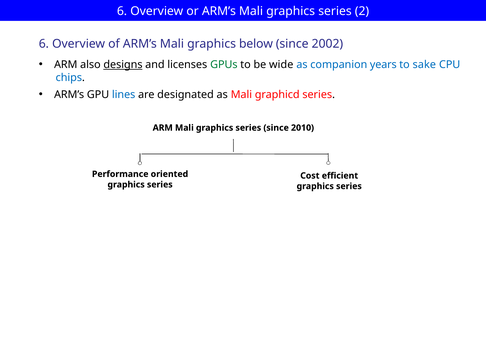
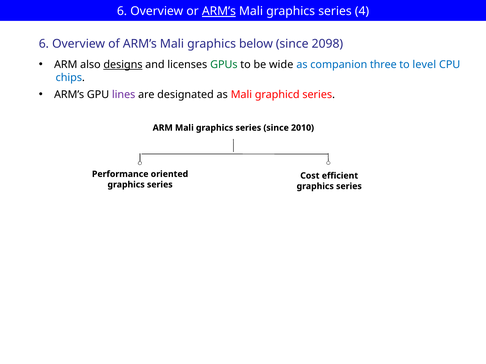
ARM’s at (219, 11) underline: none -> present
2: 2 -> 4
2002: 2002 -> 2098
years: years -> three
sake: sake -> level
lines colour: blue -> purple
